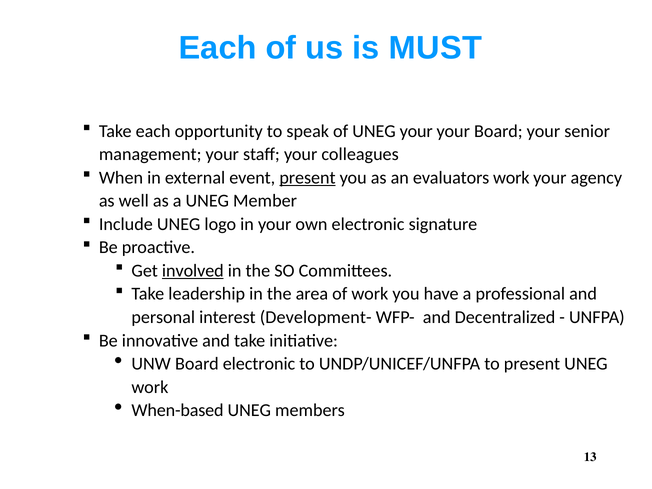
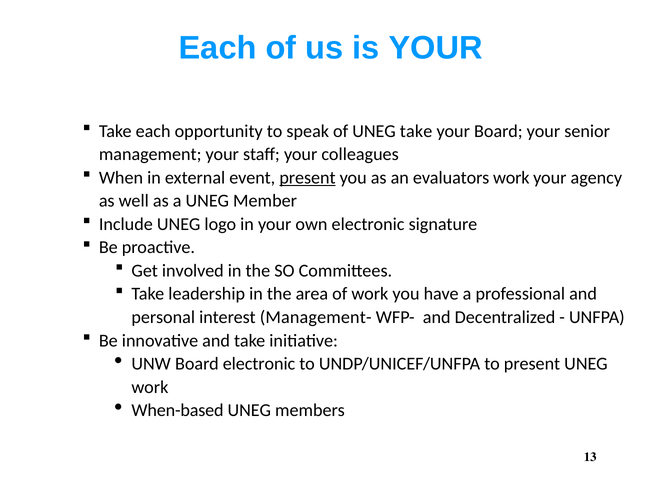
is MUST: MUST -> YOUR
UNEG your: your -> take
involved underline: present -> none
Development-: Development- -> Management-
